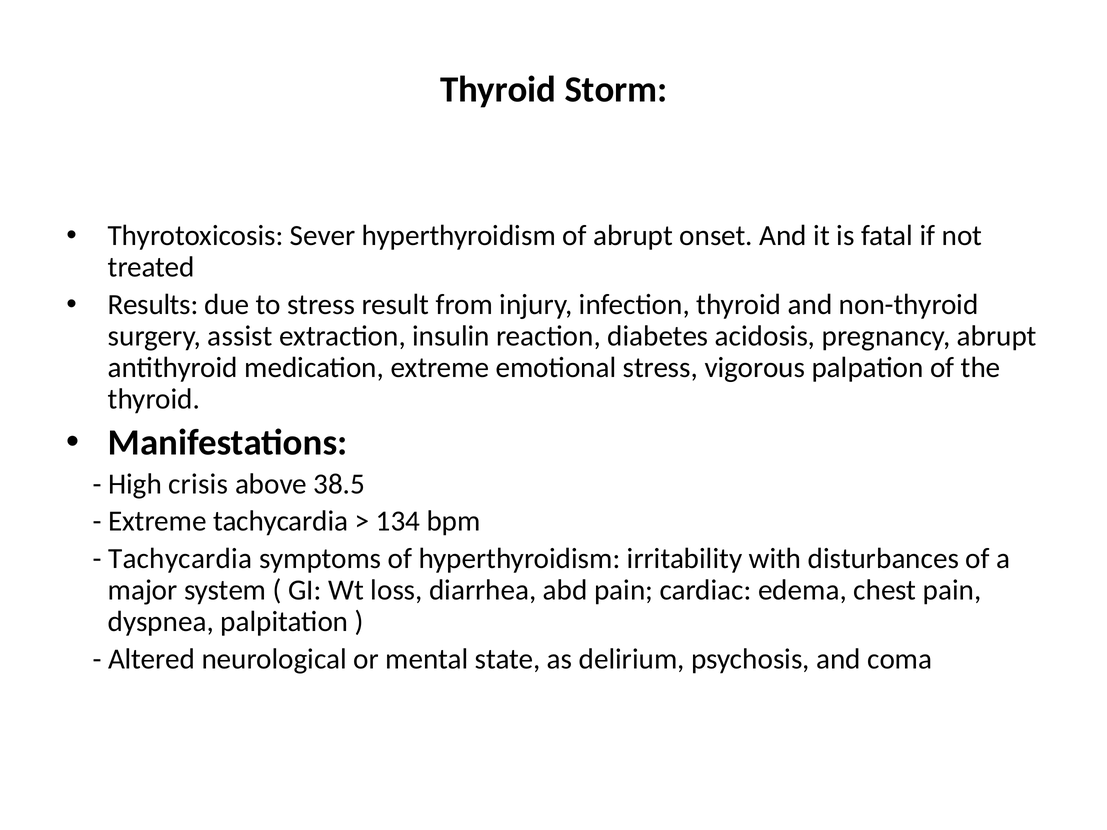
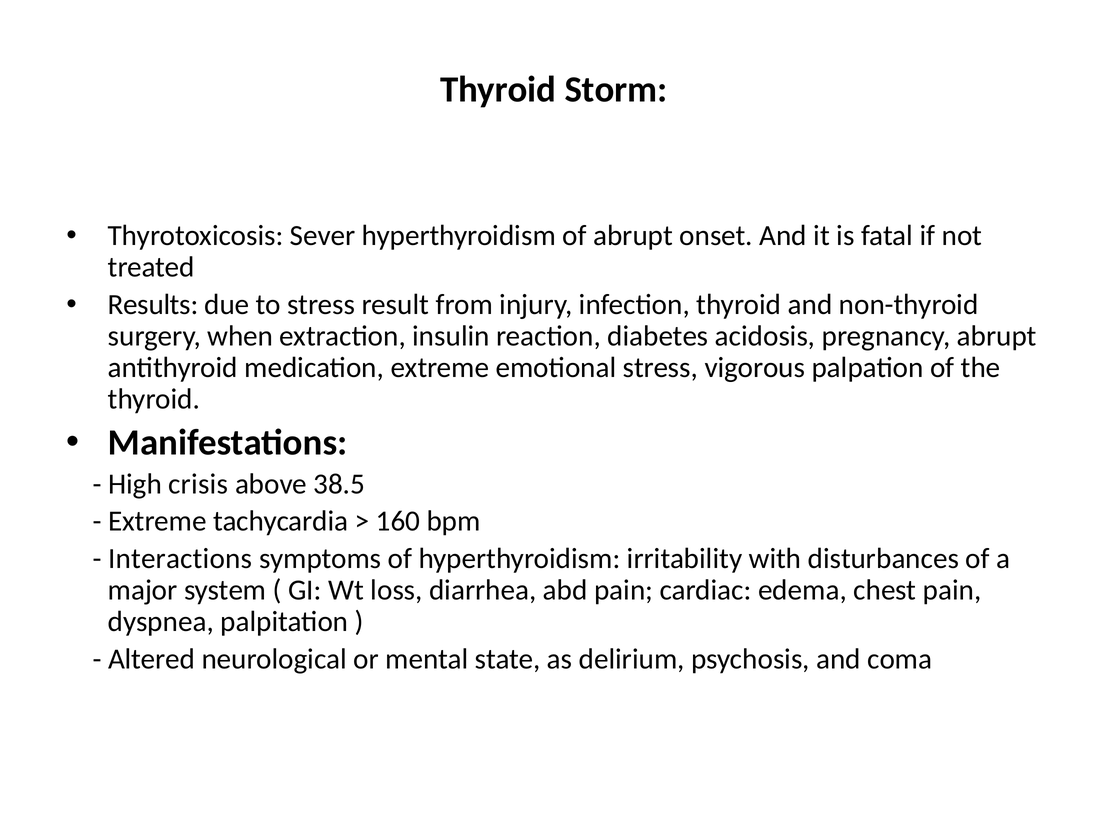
assist: assist -> when
134: 134 -> 160
Tachycardia at (180, 559): Tachycardia -> Interactions
